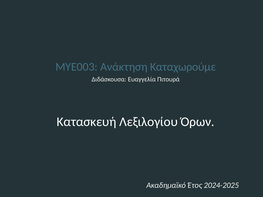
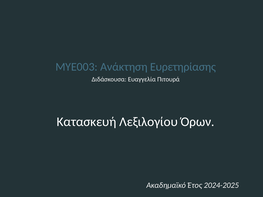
Καταχωρούμε: Καταχωρούμε -> Ευρετηρίασης
